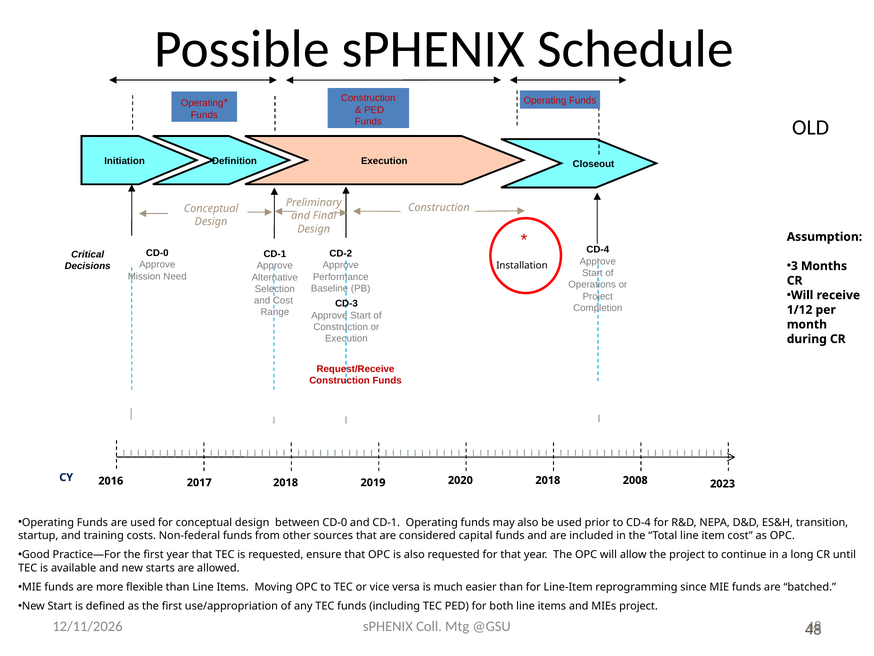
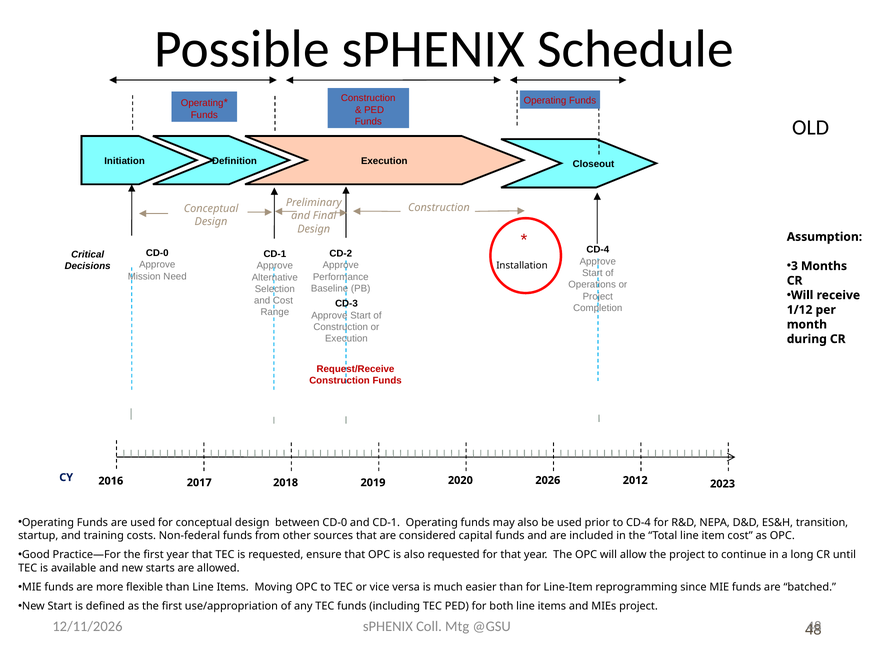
2008: 2008 -> 2012
2019 2018: 2018 -> 2026
